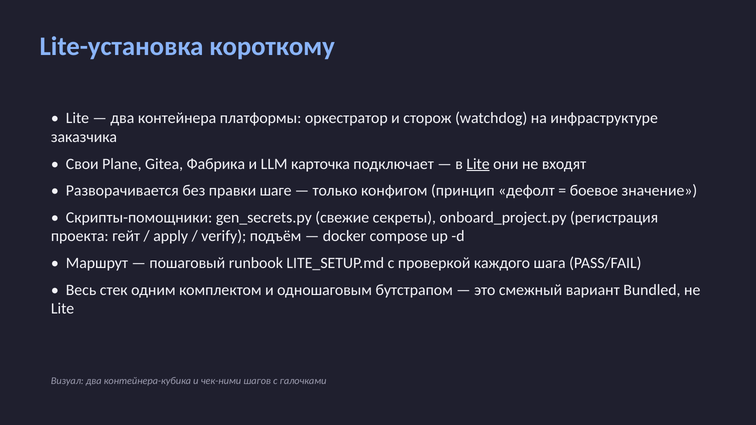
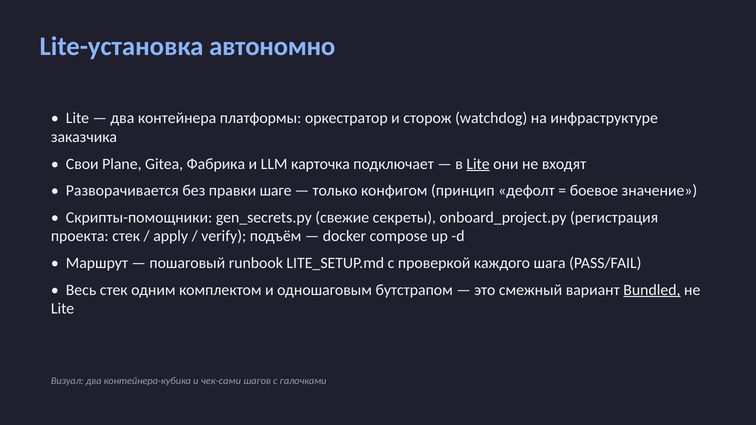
короткому: короткому -> автономно
проекта гейт: гейт -> стек
Bundled underline: none -> present
чек-ними: чек-ними -> чек-сами
